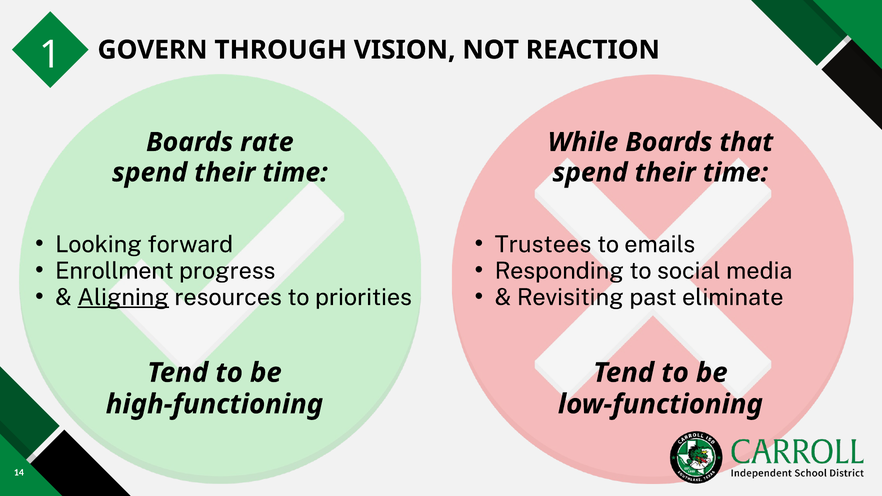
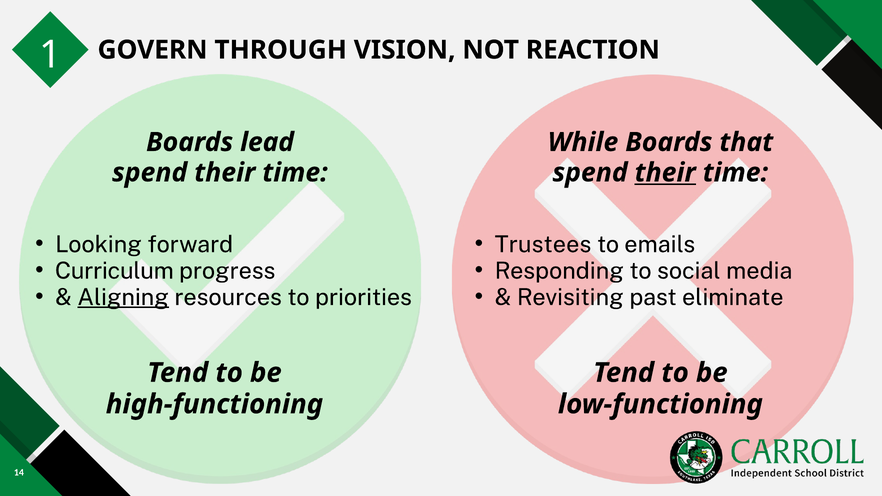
rate: rate -> lead
their at (665, 173) underline: none -> present
Enrollment: Enrollment -> Curriculum
